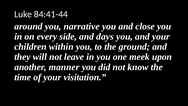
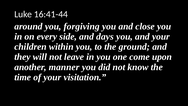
84:41-44: 84:41-44 -> 16:41-44
narrative: narrative -> forgiving
meek: meek -> come
